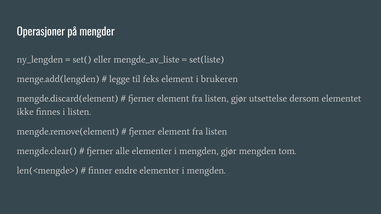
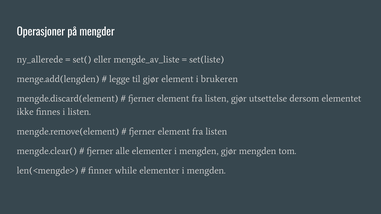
ny_lengden: ny_lengden -> ny_allerede
til feks: feks -> gjør
endre: endre -> while
